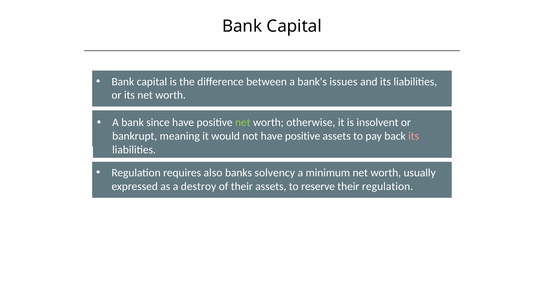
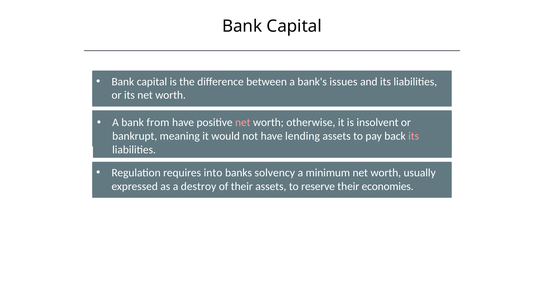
since: since -> from
net at (243, 123) colour: light green -> pink
not have positive: positive -> lending
also: also -> into
their regulation: regulation -> economies
